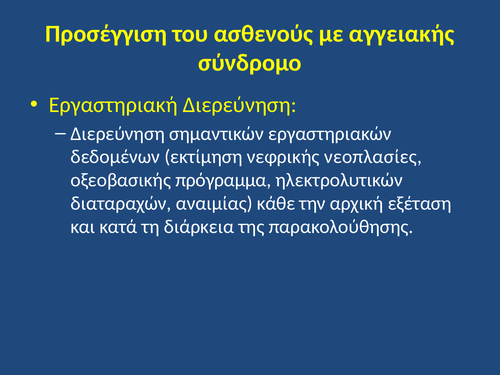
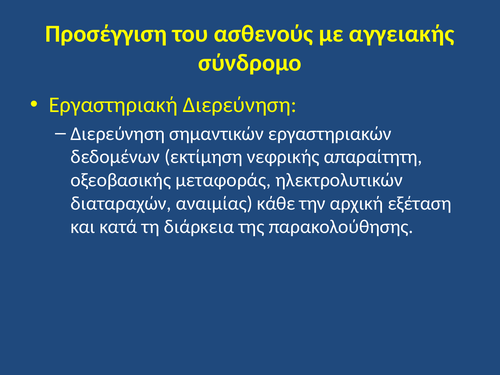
νεοπλασίες: νεοπλασίες -> απαραίτητη
πρόγραμμα: πρόγραμμα -> μεταφοράς
